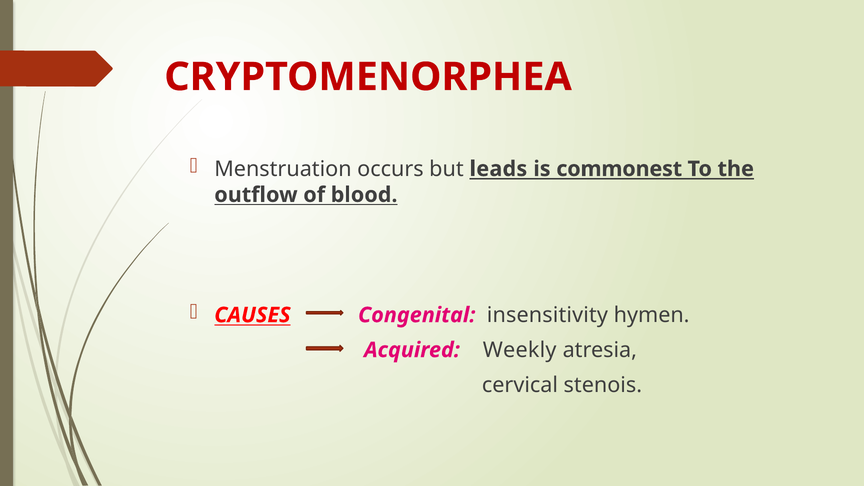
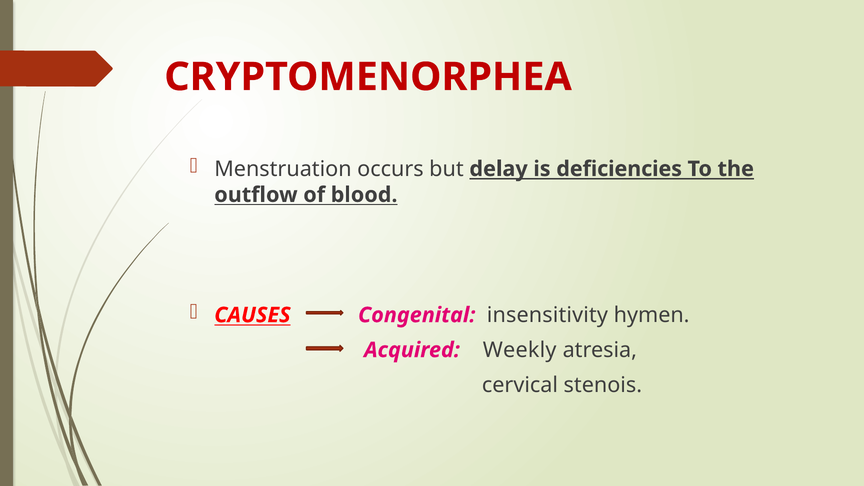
leads: leads -> delay
commonest: commonest -> deficiencies
